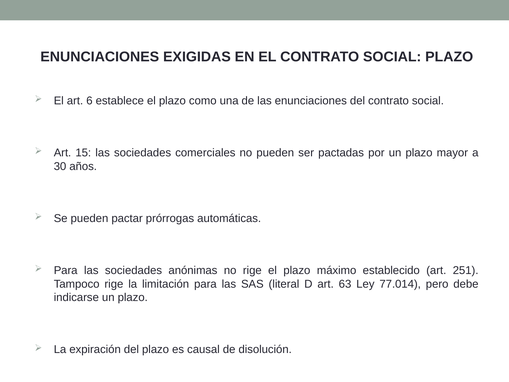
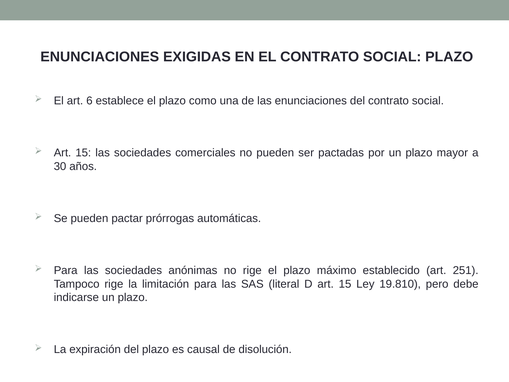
D art 63: 63 -> 15
77.014: 77.014 -> 19.810
